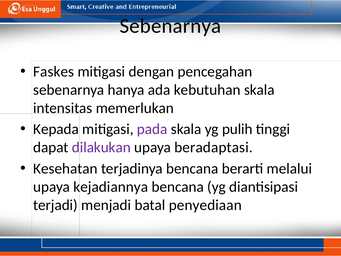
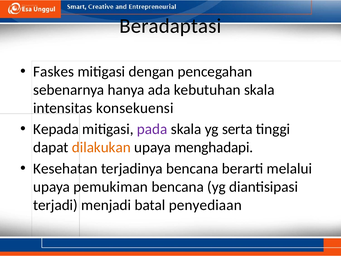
Sebenarnya at (170, 26): Sebenarnya -> Beradaptasi
memerlukan: memerlukan -> konsekuensi
pulih: pulih -> serta
dilakukan colour: purple -> orange
beradaptasi: beradaptasi -> menghadapi
kejadiannya: kejadiannya -> pemukiman
